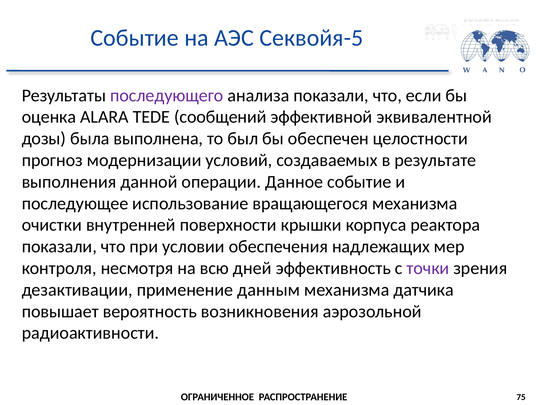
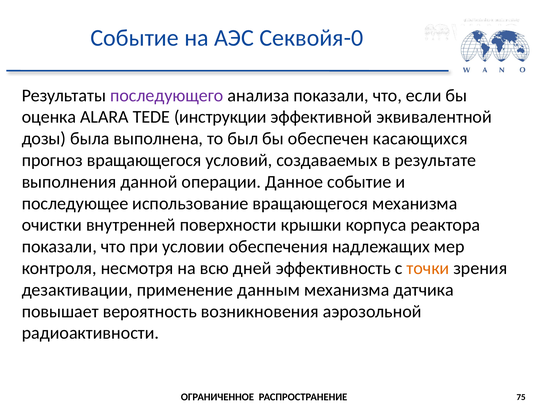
Секвойя-5: Секвойя-5 -> Секвойя-0
сообщений: сообщений -> инструкции
целостности: целостности -> касающихся
прогноз модернизации: модернизации -> вращающегося
точки colour: purple -> orange
